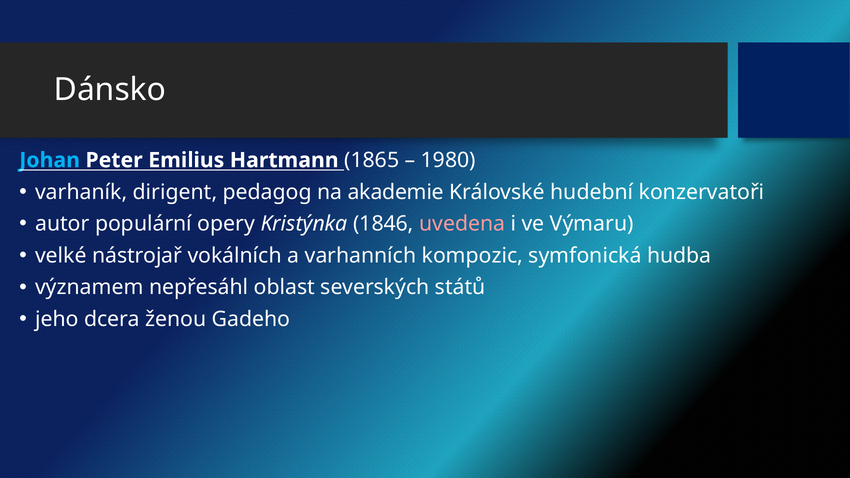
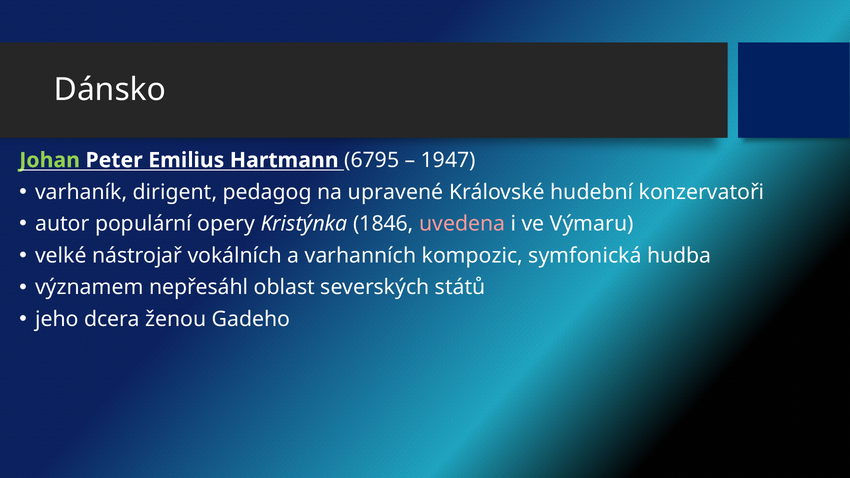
Johan colour: light blue -> light green
1865: 1865 -> 6795
1980: 1980 -> 1947
akademie: akademie -> upravené
